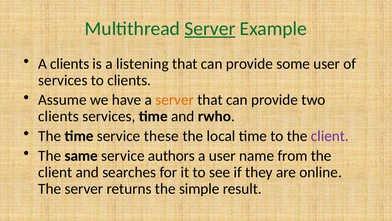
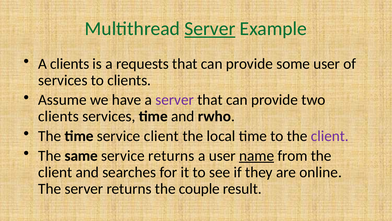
listening: listening -> requests
server at (175, 100) colour: orange -> purple
service these: these -> client
service authors: authors -> returns
name underline: none -> present
simple: simple -> couple
